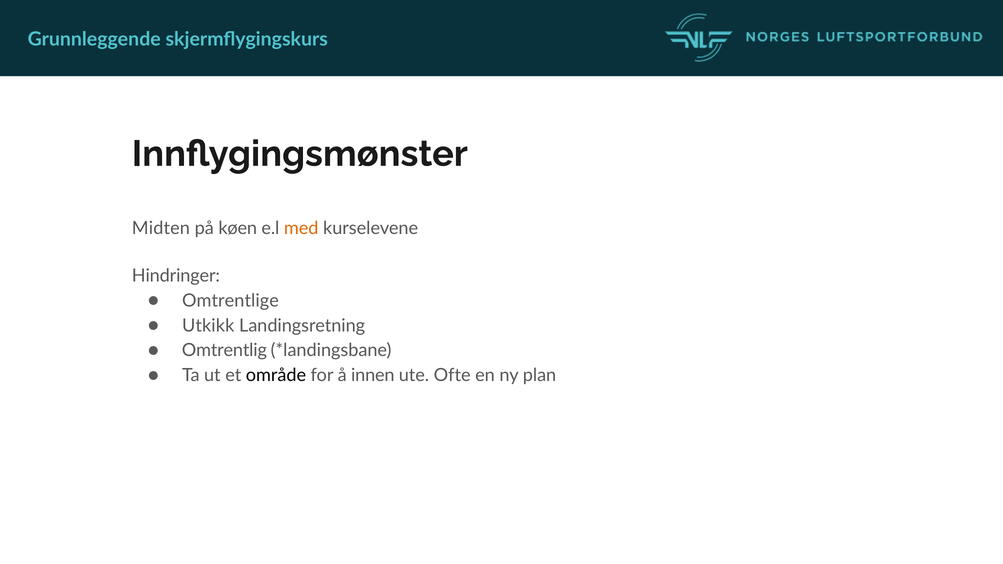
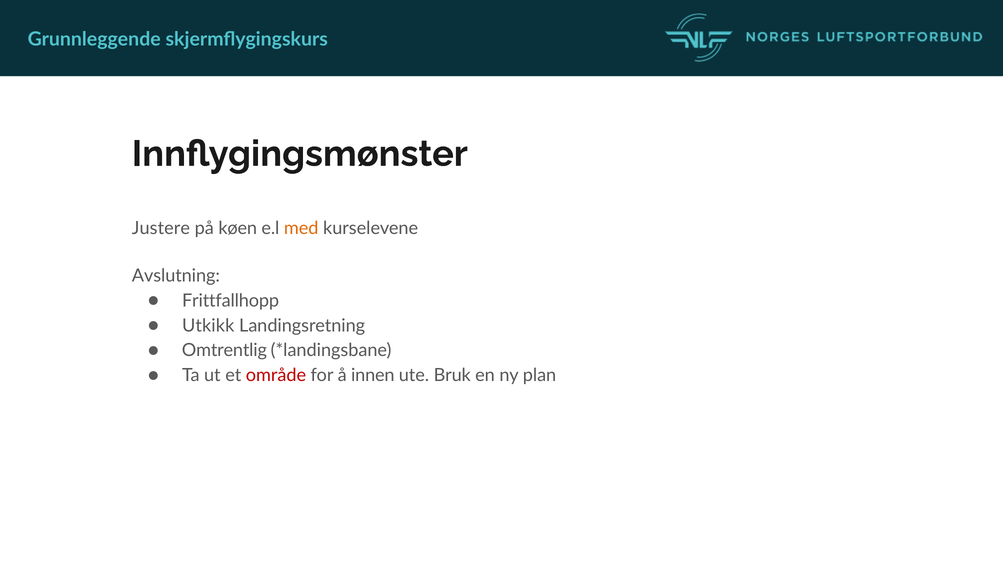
Midten: Midten -> Justere
Hindringer: Hindringer -> Avslutning
Omtrentlige: Omtrentlige -> Frittfallhopp
område colour: black -> red
Ofte: Ofte -> Bruk
